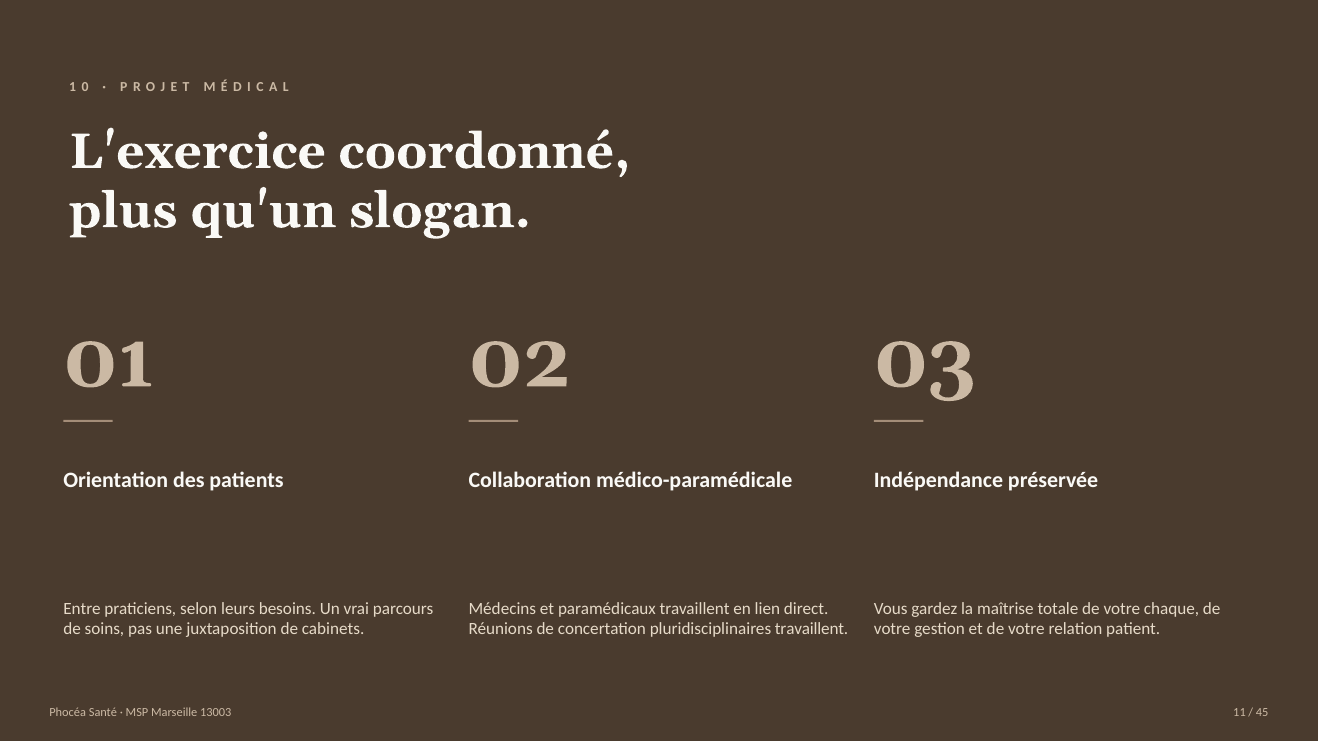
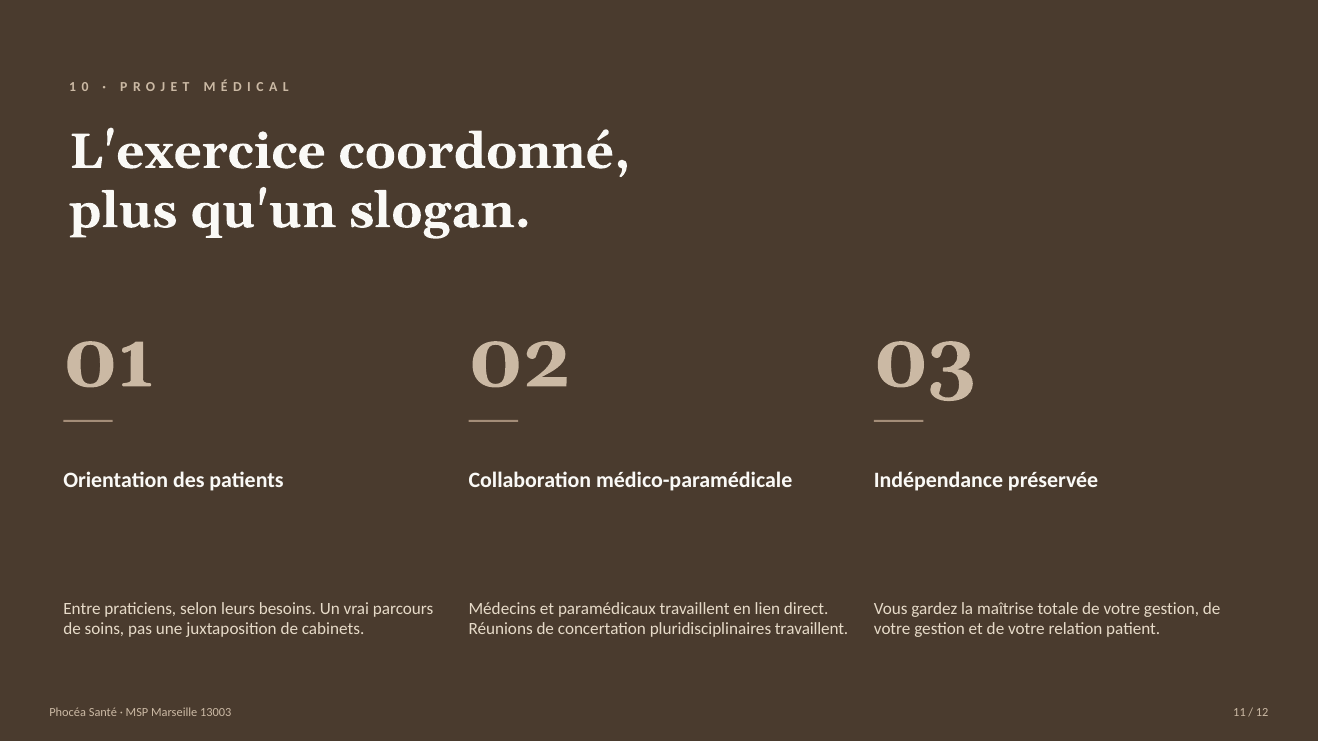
totale de votre chaque: chaque -> gestion
45: 45 -> 12
